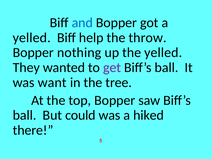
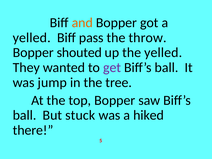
and colour: blue -> orange
help: help -> pass
nothing: nothing -> shouted
want: want -> jump
could: could -> stuck
